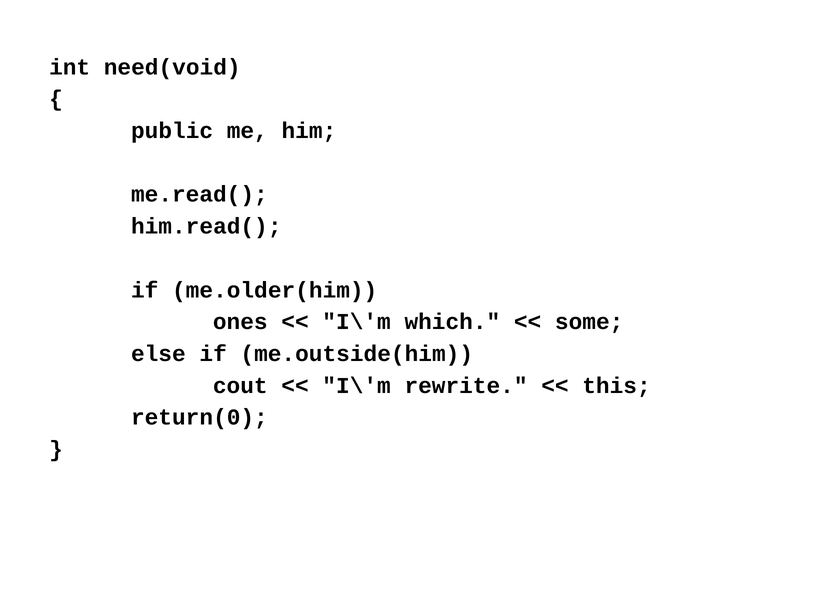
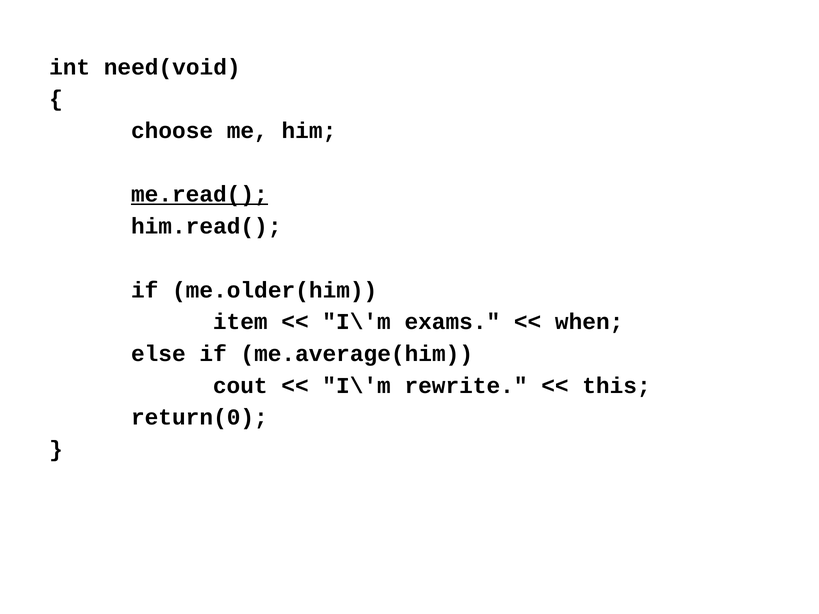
public: public -> choose
me.read( underline: none -> present
ones: ones -> item
which: which -> exams
some: some -> when
me.outside(him: me.outside(him -> me.average(him
